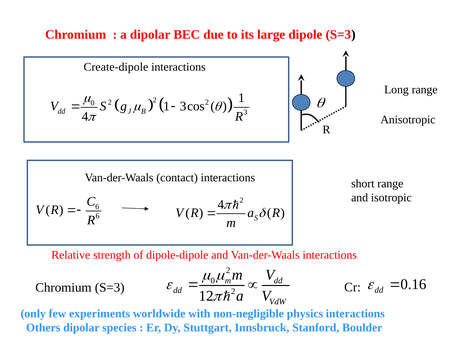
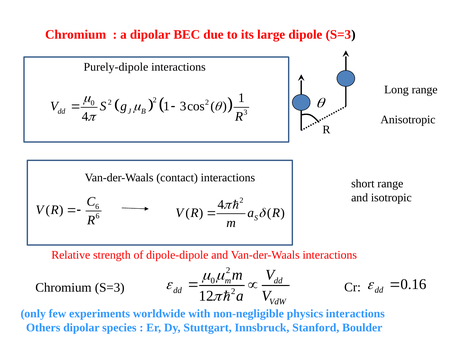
Create-dipole: Create-dipole -> Purely-dipole
